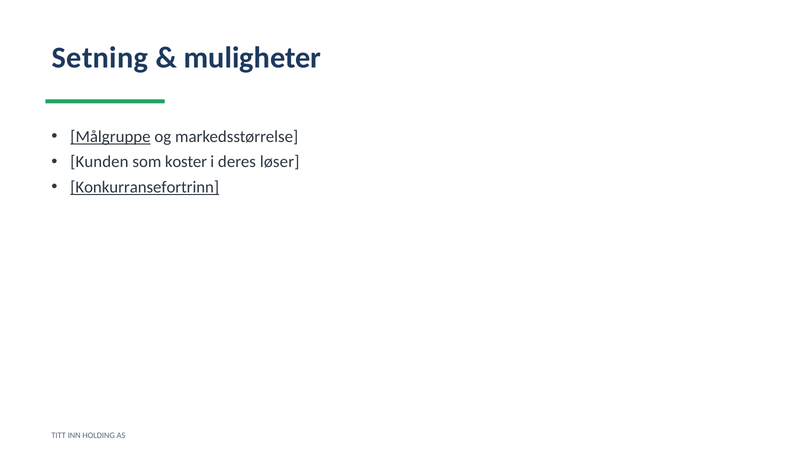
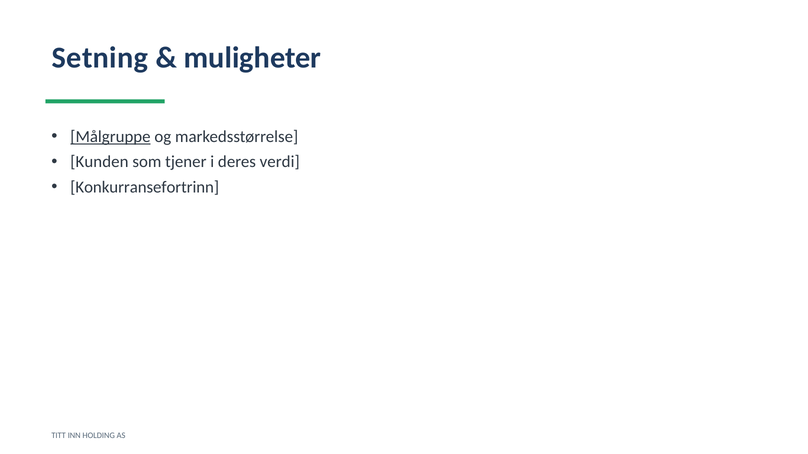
koster: koster -> tjener
løser: løser -> verdi
Konkurransefortrinn underline: present -> none
